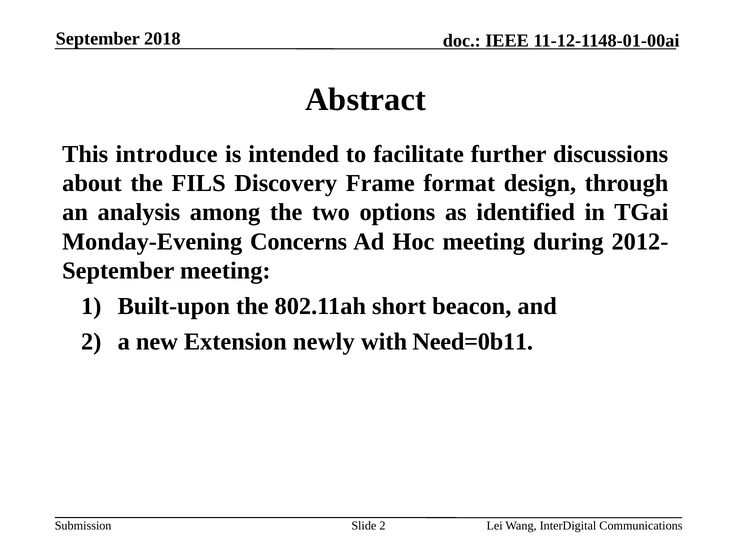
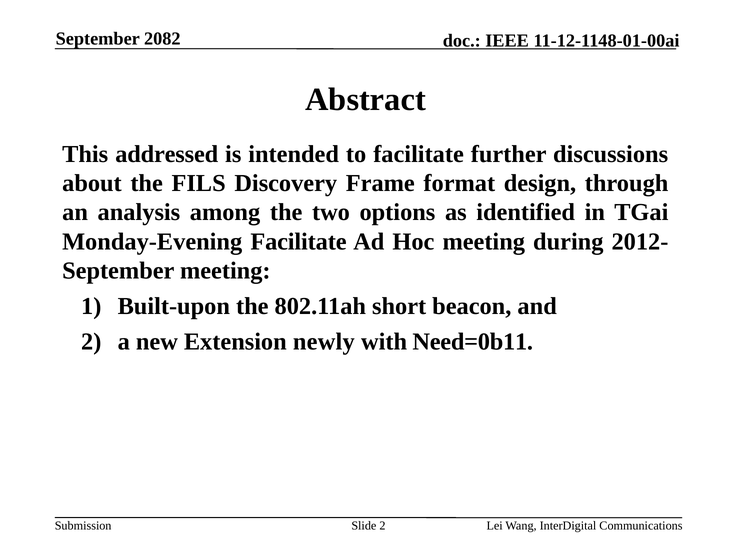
2018: 2018 -> 2082
introduce: introduce -> addressed
Monday-Evening Concerns: Concerns -> Facilitate
